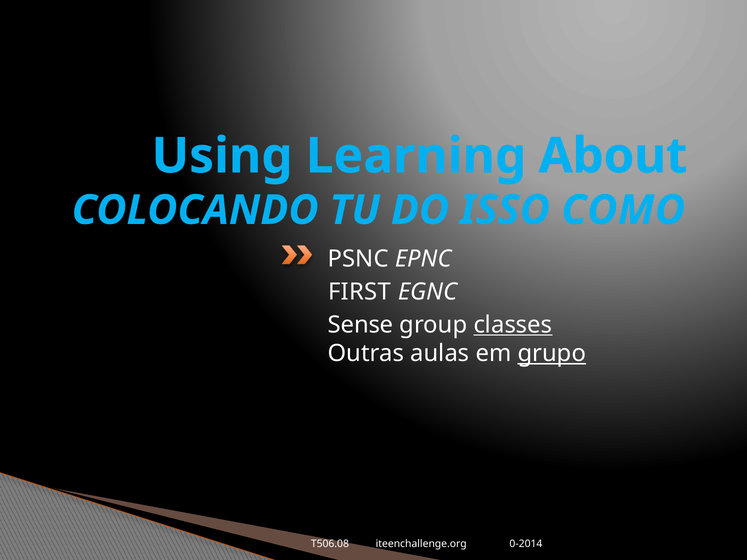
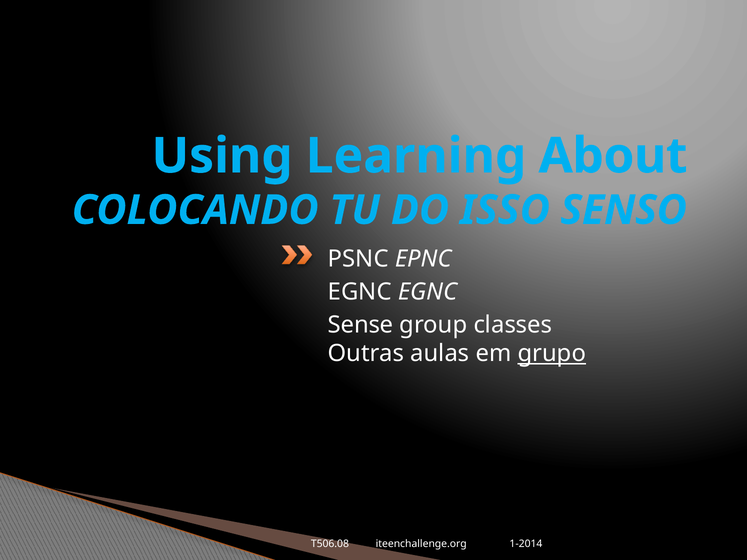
COMO: COMO -> SENSO
FIRST at (360, 292): FIRST -> EGNC
classes underline: present -> none
0-2014: 0-2014 -> 1-2014
